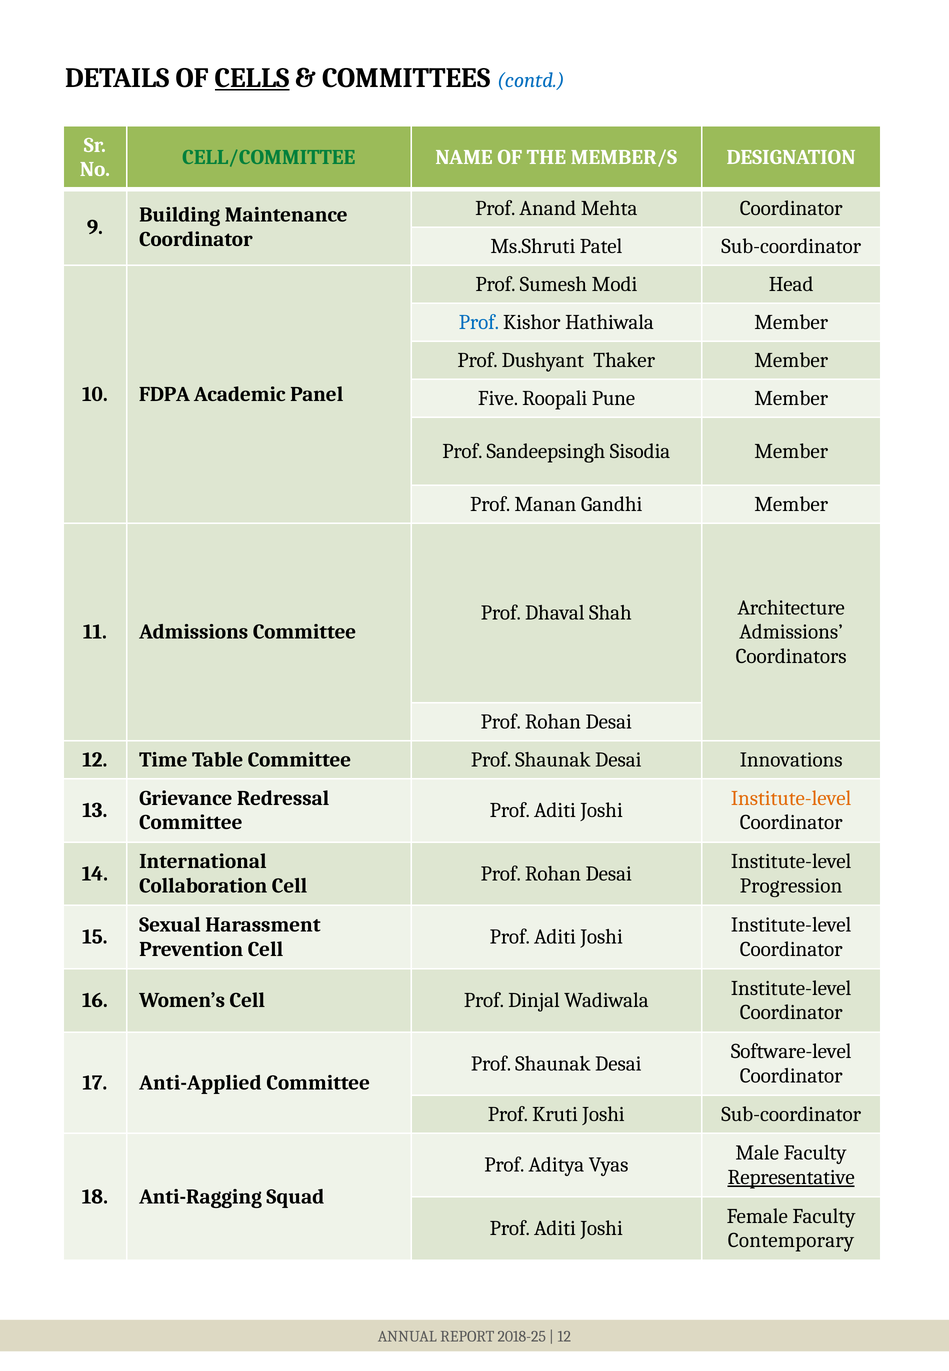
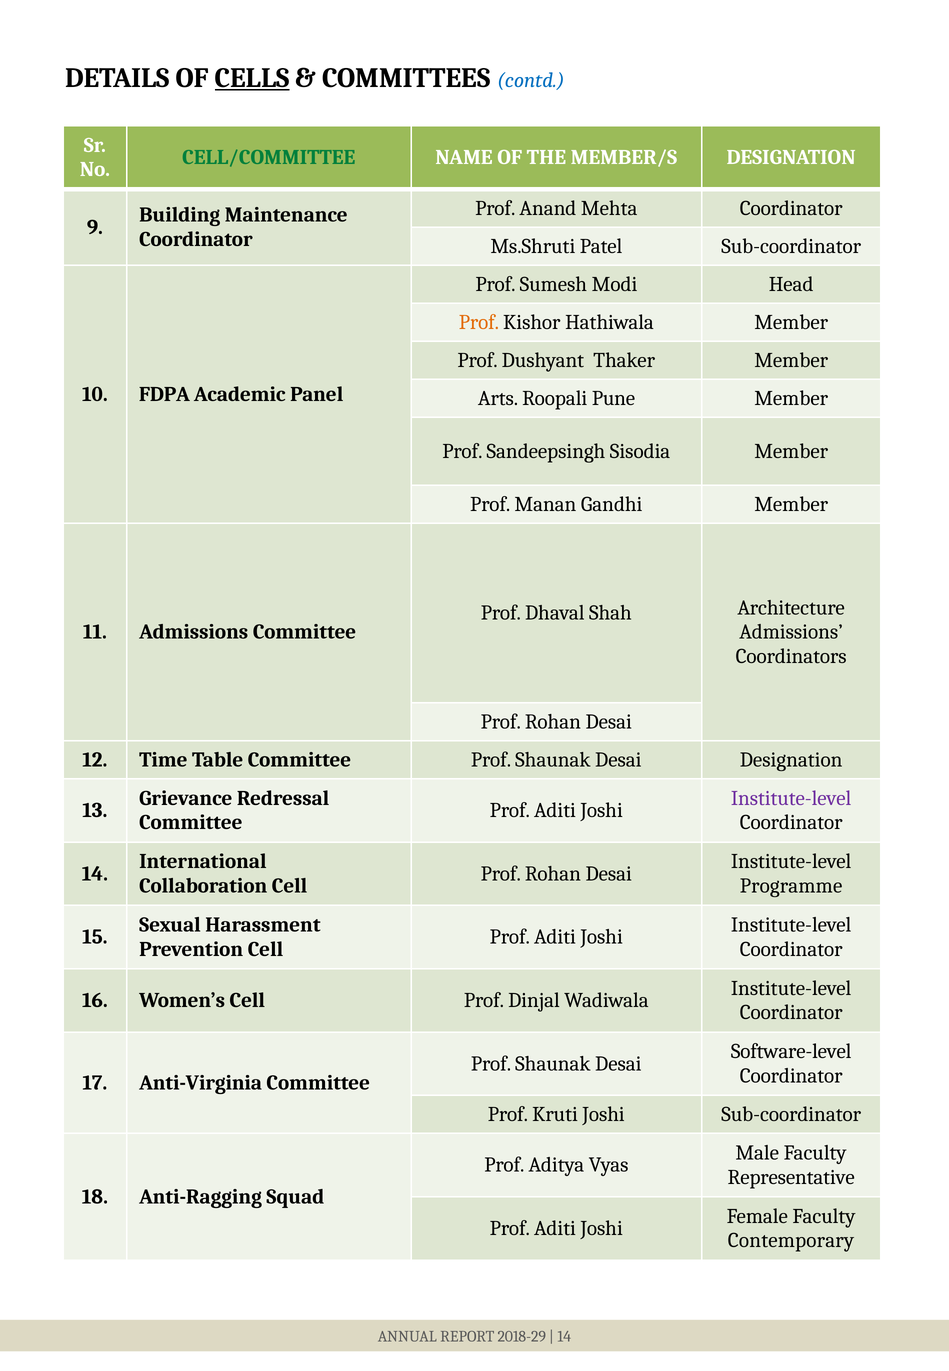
Prof at (479, 322) colour: blue -> orange
Five: Five -> Arts
Desai Innovations: Innovations -> Designation
Institute-level at (791, 798) colour: orange -> purple
Progression: Progression -> Programme
Anti-Applied: Anti-Applied -> Anti-Virginia
Representative underline: present -> none
2018-25: 2018-25 -> 2018-29
12 at (564, 1336): 12 -> 14
